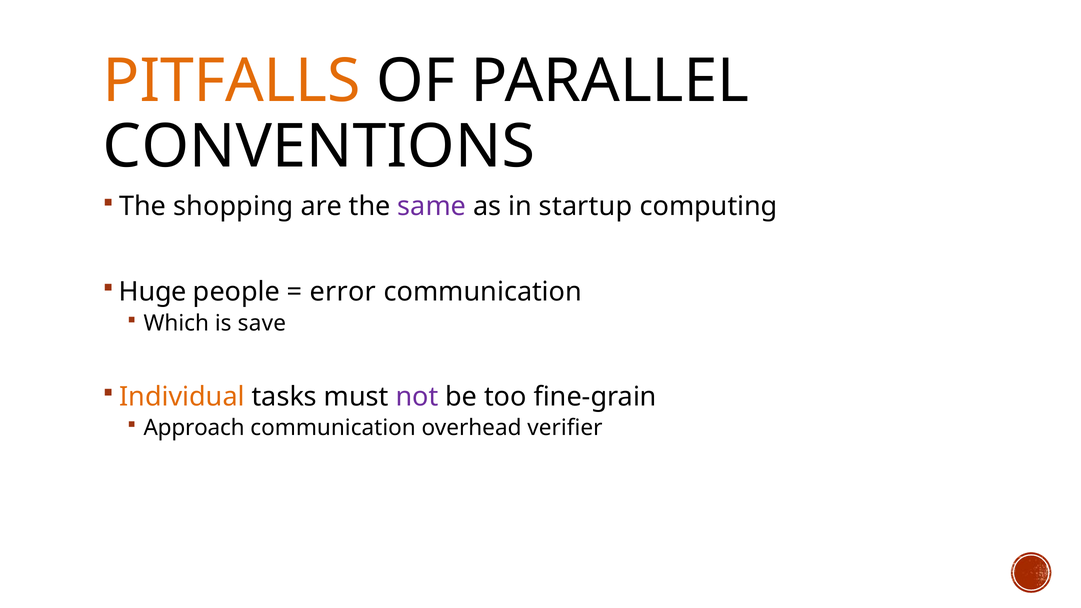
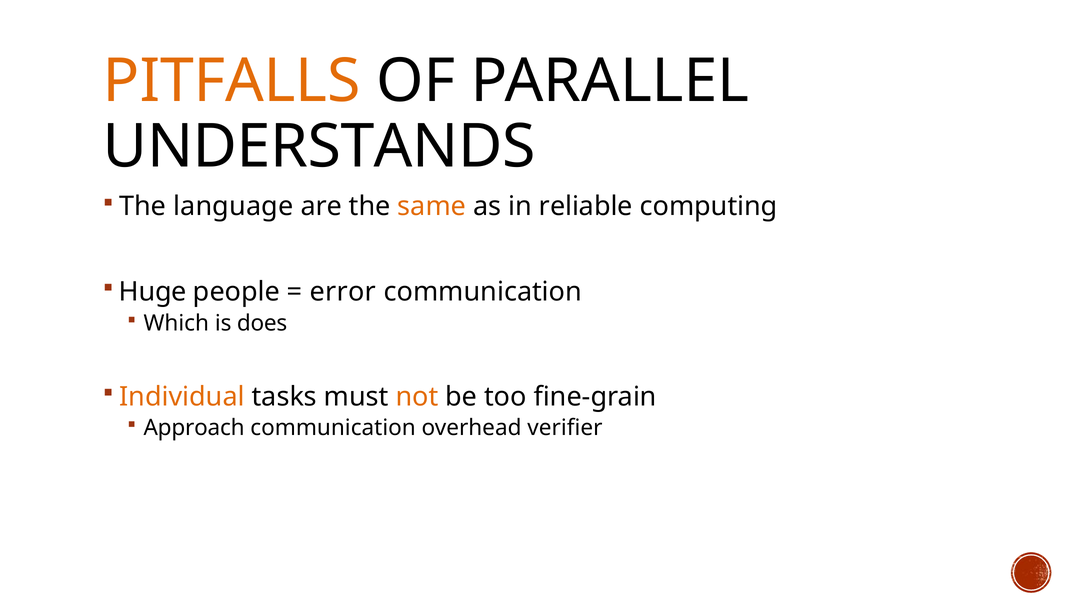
CONVENTIONS: CONVENTIONS -> UNDERSTANDS
shopping: shopping -> language
same colour: purple -> orange
startup: startup -> reliable
save: save -> does
not colour: purple -> orange
